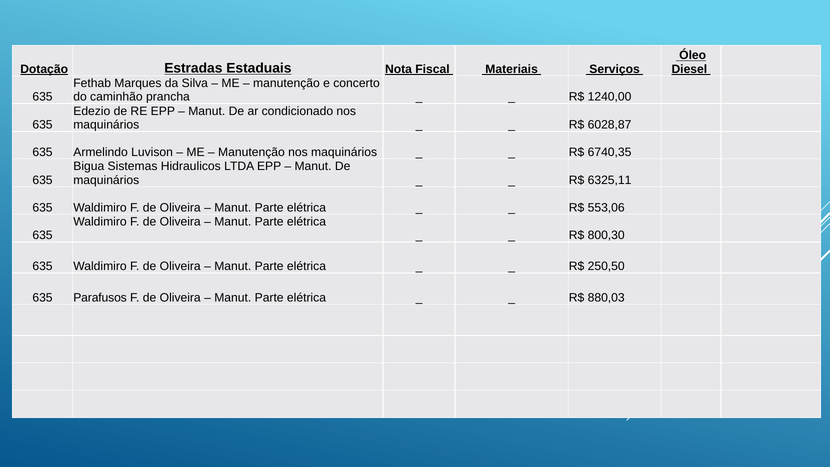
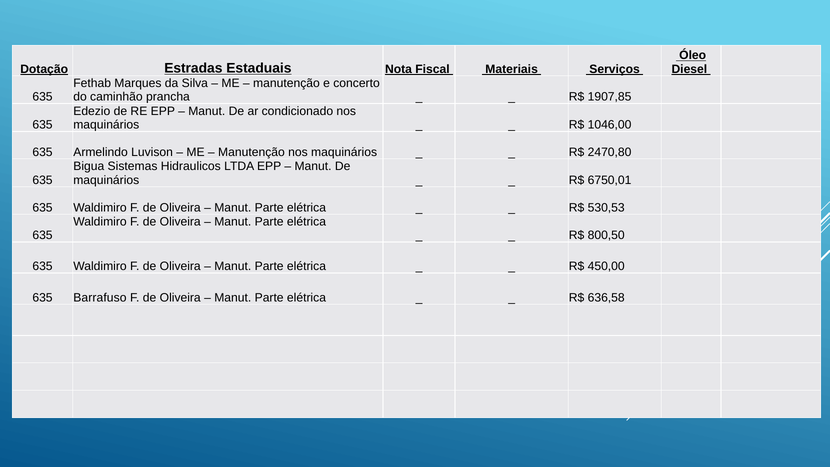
1240,00: 1240,00 -> 1907,85
6028,87: 6028,87 -> 1046,00
6740,35: 6740,35 -> 2470,80
6325,11: 6325,11 -> 6750,01
553,06: 553,06 -> 530,53
800,30: 800,30 -> 800,50
250,50: 250,50 -> 450,00
Parafusos: Parafusos -> Barrafuso
880,03: 880,03 -> 636,58
